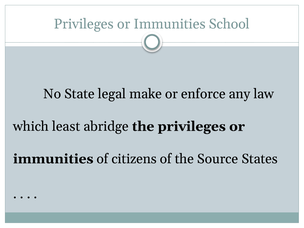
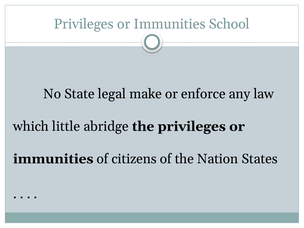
least: least -> little
Source: Source -> Nation
